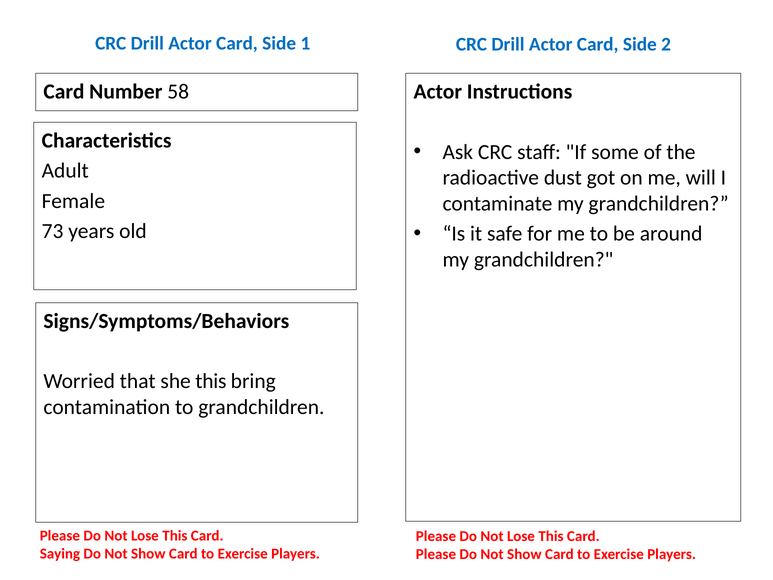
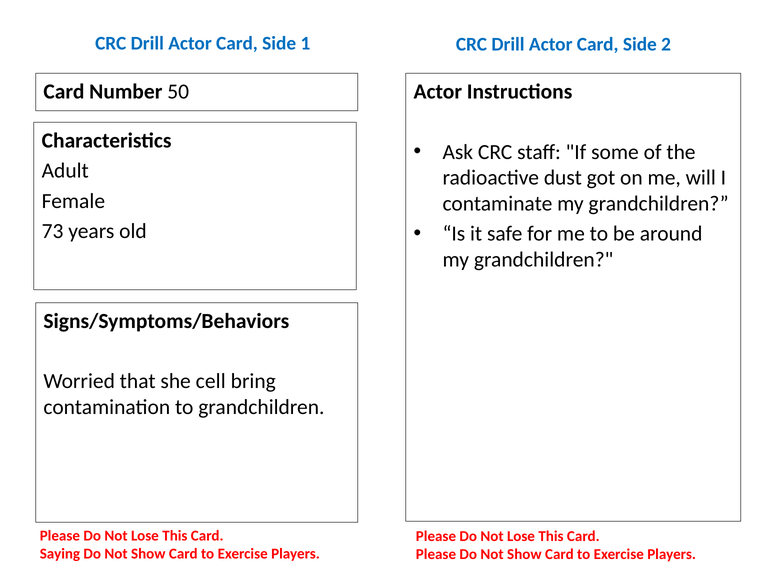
58: 58 -> 50
she this: this -> cell
